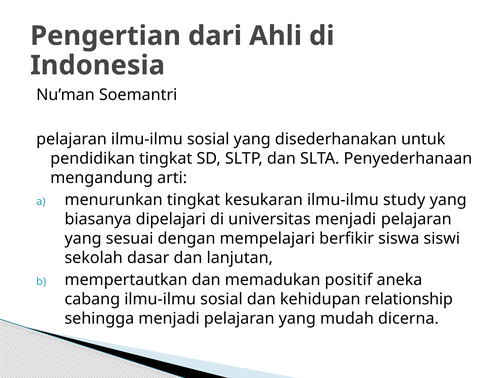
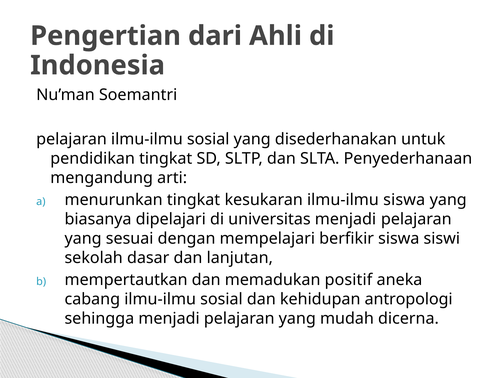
ilmu-ilmu study: study -> siswa
relationship: relationship -> antropologi
